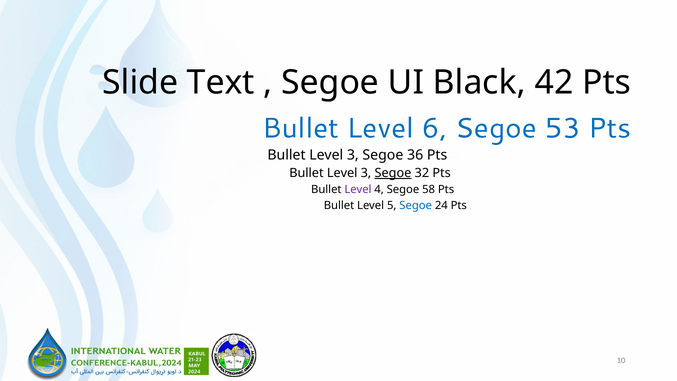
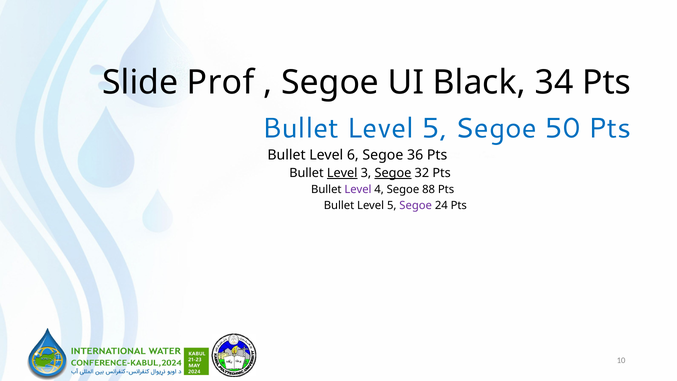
Text: Text -> Prof
42: 42 -> 34
6 at (435, 129): 6 -> 5
53: 53 -> 50
3 at (353, 155): 3 -> 6
Level at (342, 173) underline: none -> present
58: 58 -> 88
Segoe at (416, 205) colour: blue -> purple
